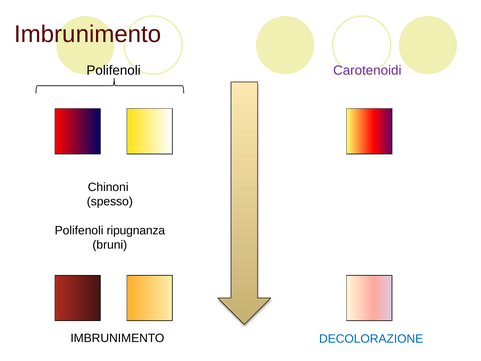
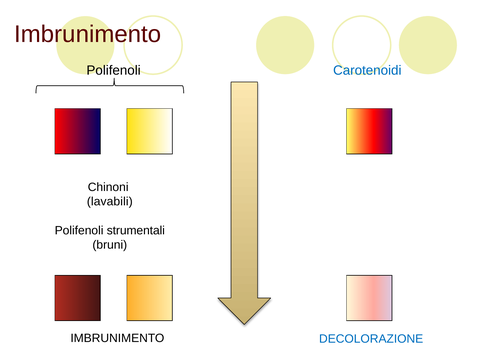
Carotenoidi colour: purple -> blue
spesso: spesso -> lavabili
ripugnanza: ripugnanza -> strumentali
